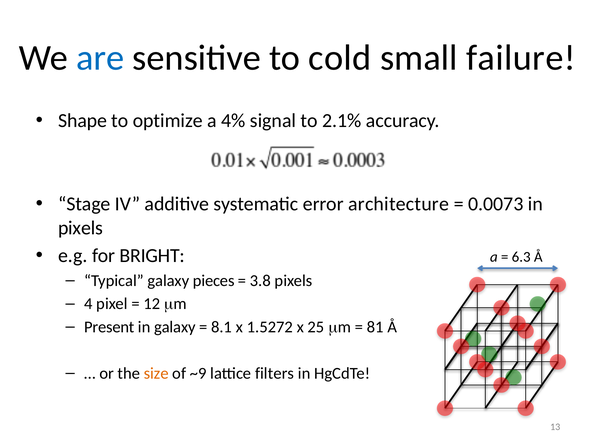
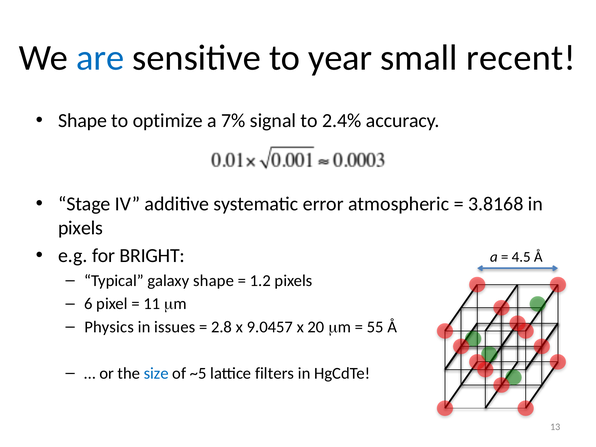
cold: cold -> year
failure: failure -> recent
4%: 4% -> 7%
2.1%: 2.1% -> 2.4%
architecture: architecture -> atmospheric
0.0073: 0.0073 -> 3.8168
6.3: 6.3 -> 4.5
galaxy pieces: pieces -> shape
3.8: 3.8 -> 1.2
4: 4 -> 6
12: 12 -> 11
Present: Present -> Physics
in galaxy: galaxy -> issues
8.1: 8.1 -> 2.8
1.5272: 1.5272 -> 9.0457
25: 25 -> 20
81: 81 -> 55
size colour: orange -> blue
~9: ~9 -> ~5
